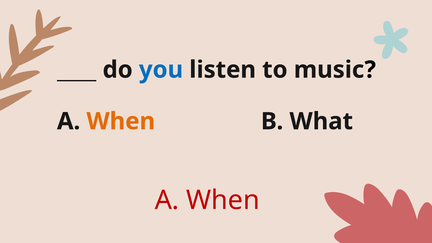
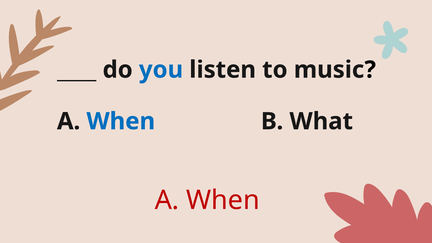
When at (121, 121) colour: orange -> blue
